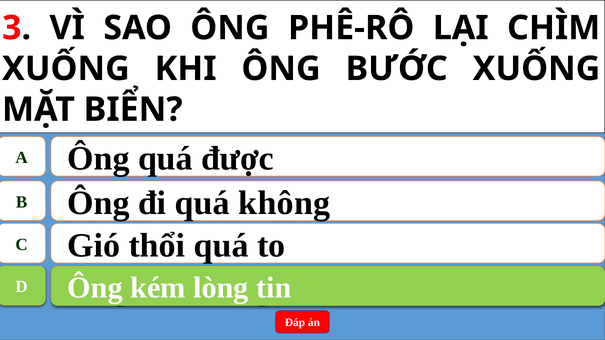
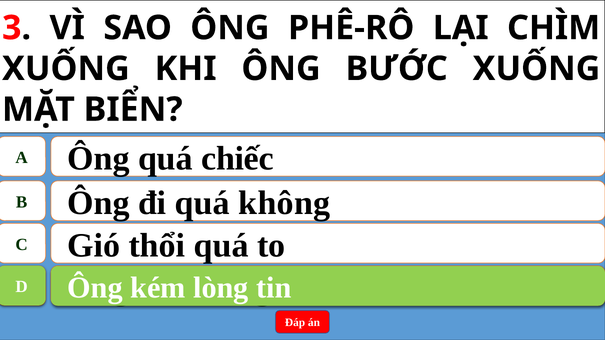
được: được -> chiếc
